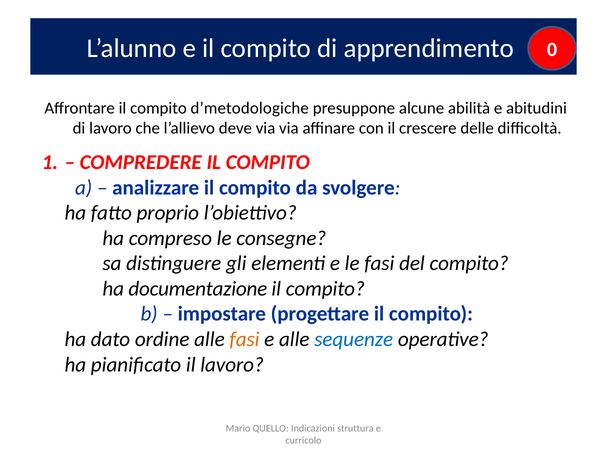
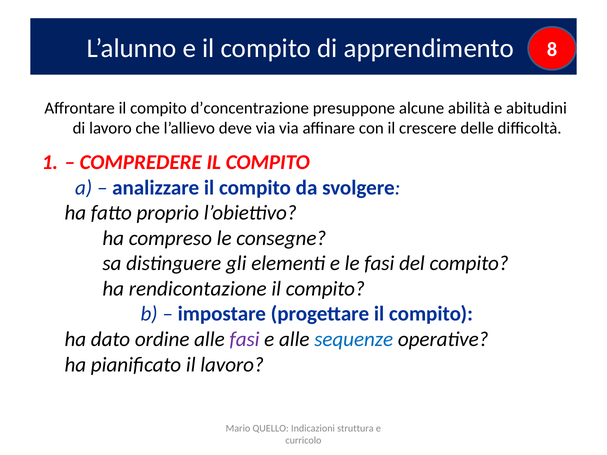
0: 0 -> 8
d’metodologiche: d’metodologiche -> d’concentrazione
documentazione: documentazione -> rendicontazione
fasi at (244, 339) colour: orange -> purple
